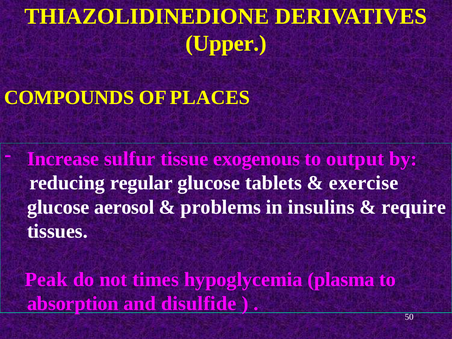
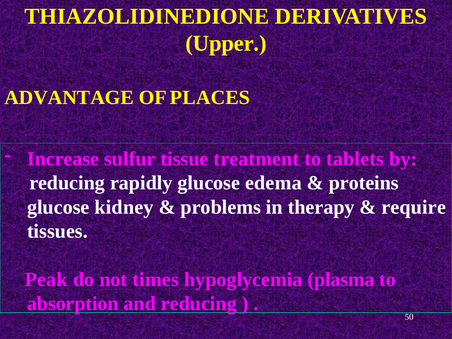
COMPOUNDS: COMPOUNDS -> ADVANTAGE
exogenous: exogenous -> treatment
output: output -> tablets
regular: regular -> rapidly
tablets: tablets -> edema
exercise: exercise -> proteins
aerosol: aerosol -> kidney
insulins: insulins -> therapy
and disulfide: disulfide -> reducing
